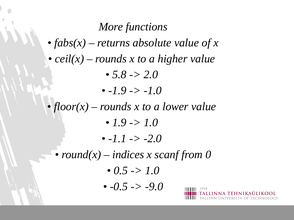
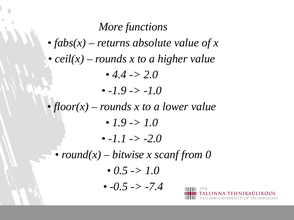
5.8: 5.8 -> 4.4
indices: indices -> bitwise
-9.0: -9.0 -> -7.4
